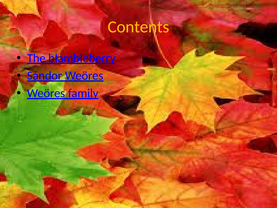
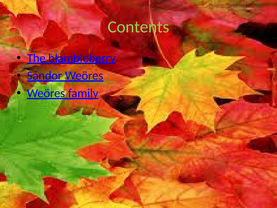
Contents colour: yellow -> light green
